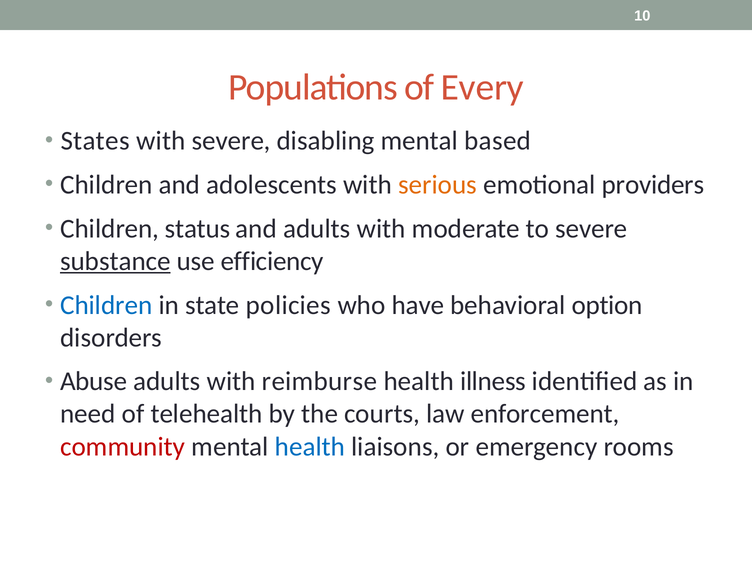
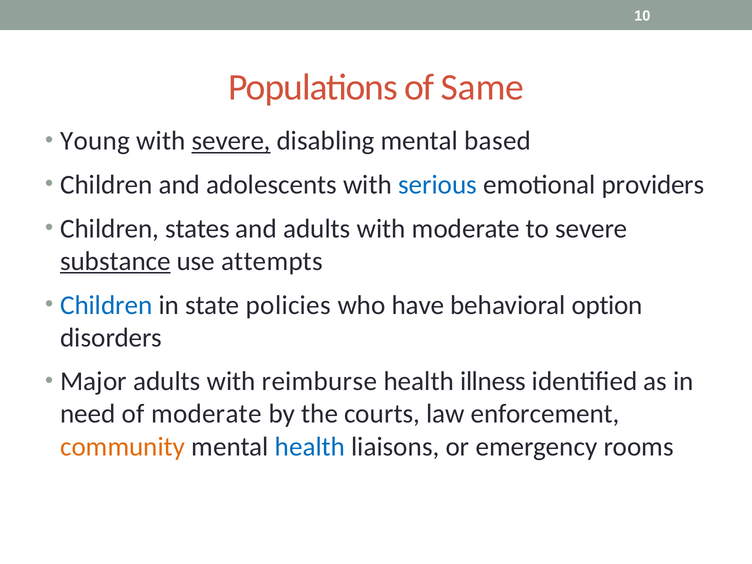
Every: Every -> Same
States: States -> Young
severe at (231, 141) underline: none -> present
serious colour: orange -> blue
status: status -> states
efficiency: efficiency -> attempts
Abuse: Abuse -> Major
of telehealth: telehealth -> moderate
community colour: red -> orange
